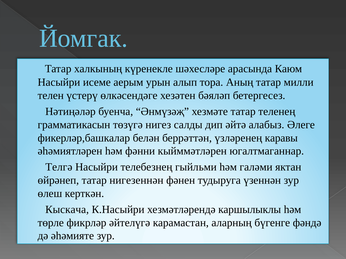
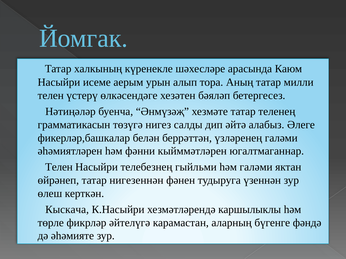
үзләренең каравы: каравы -> галәми
Телгә at (59, 167): Телгә -> Телен
